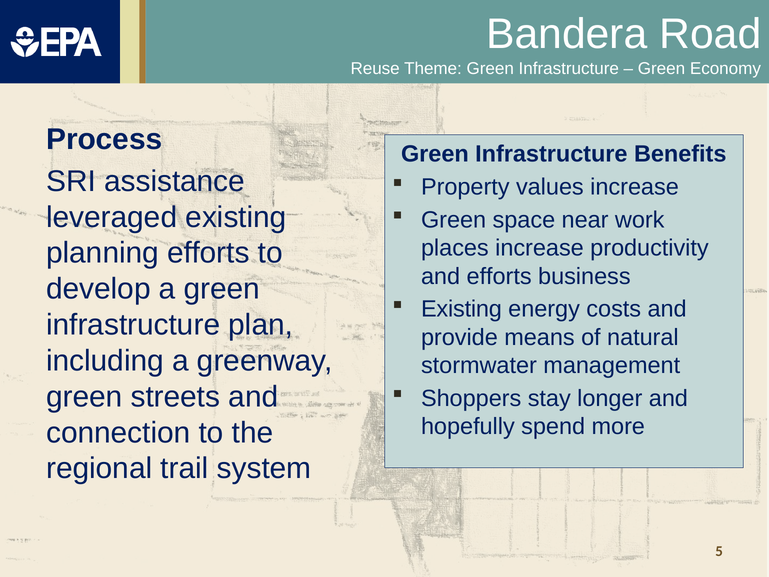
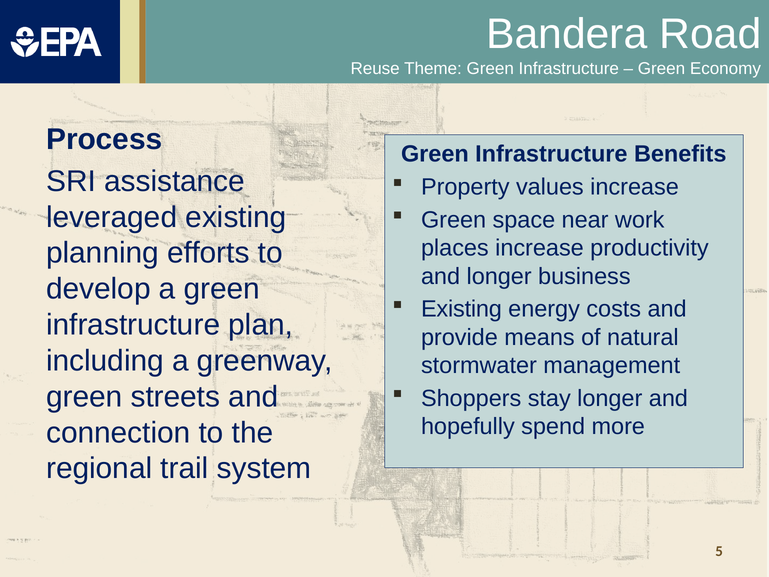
and efforts: efforts -> longer
